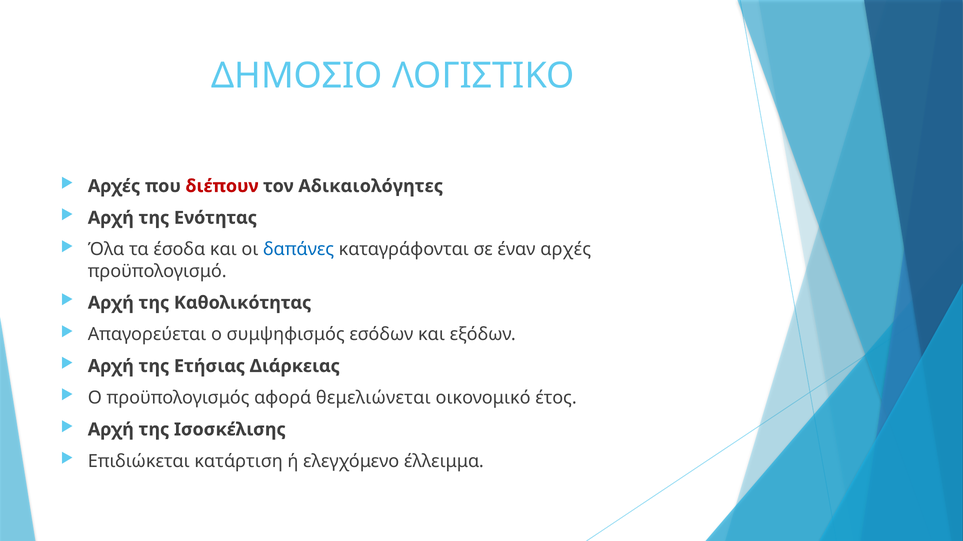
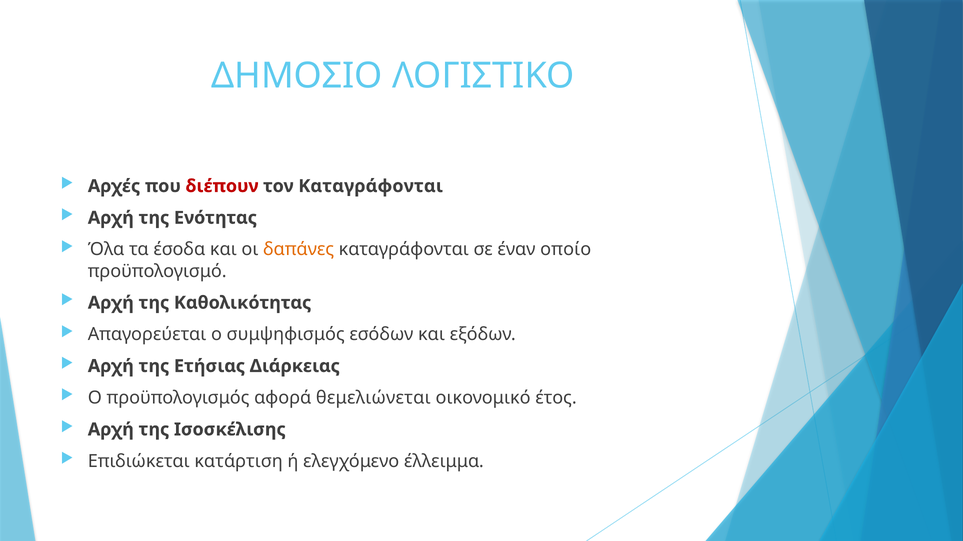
τον Αδικαιολόγητες: Αδικαιολόγητες -> Καταγράφονται
δαπάνες colour: blue -> orange
έναν αρχές: αρχές -> οποίο
